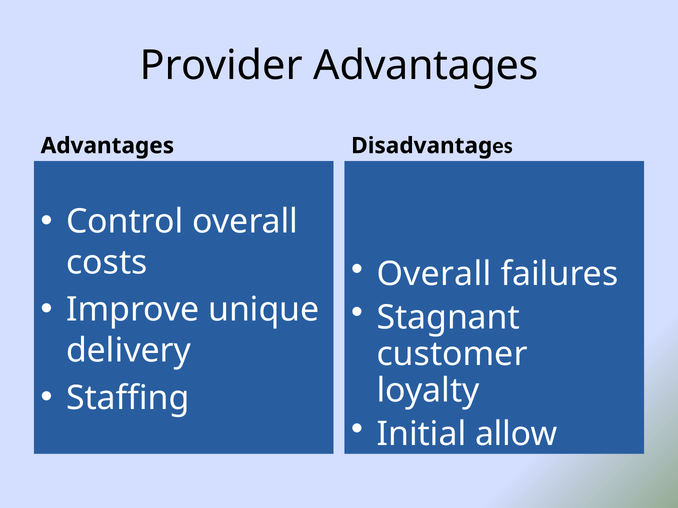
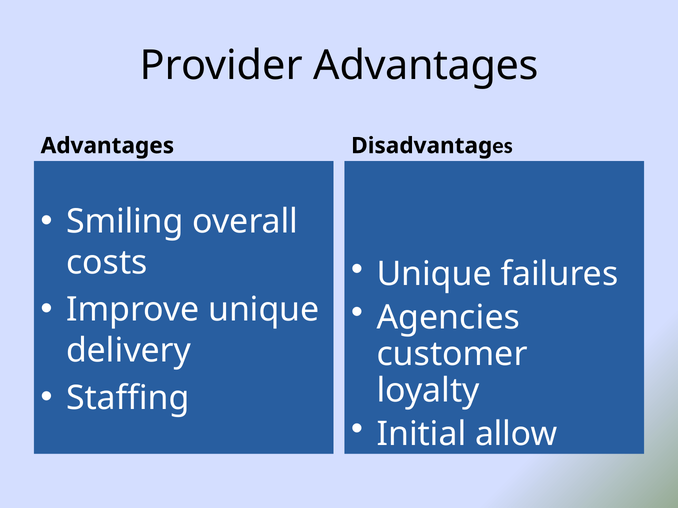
Control: Control -> Smiling
Overall at (434, 275): Overall -> Unique
Stagnant: Stagnant -> Agencies
